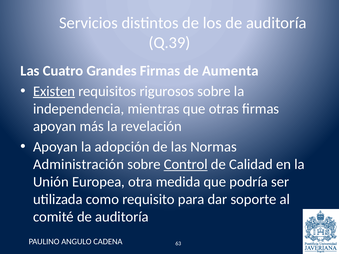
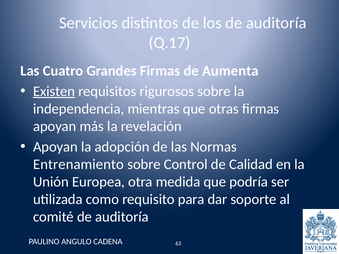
Q.39: Q.39 -> Q.17
Administración: Administración -> Entrenamiento
Control underline: present -> none
